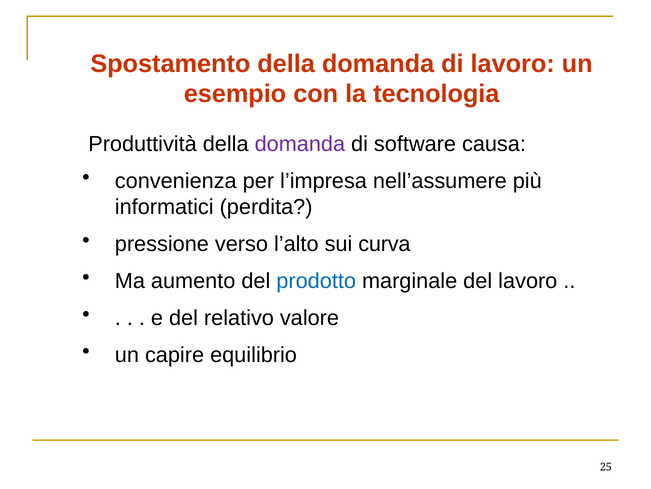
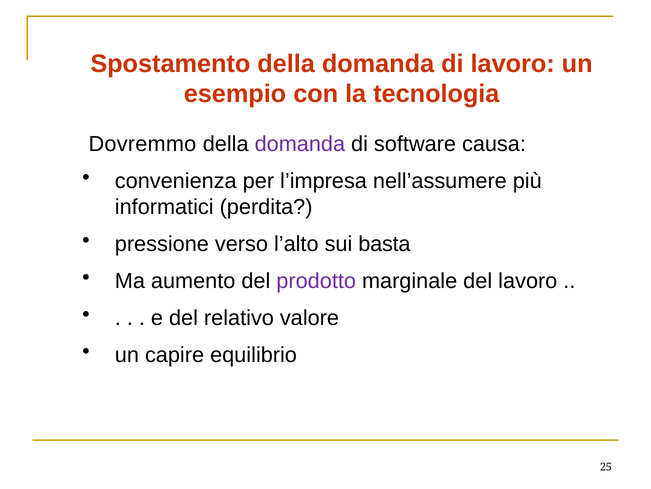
Produttività: Produttività -> Dovremmo
curva: curva -> basta
prodotto colour: blue -> purple
